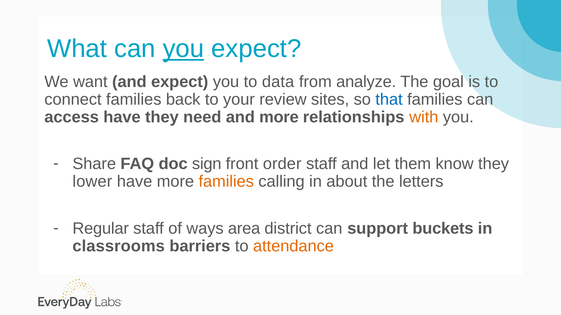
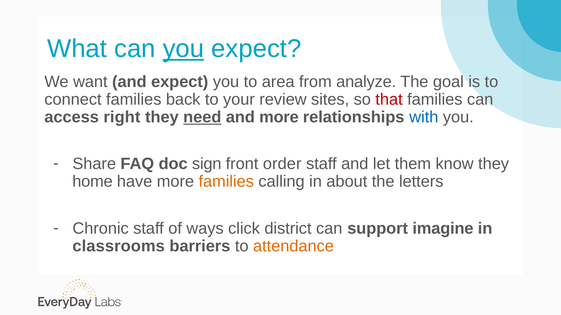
data: data -> area
that colour: blue -> red
access have: have -> right
need underline: none -> present
with colour: orange -> blue
lower: lower -> home
Regular: Regular -> Chronic
area: area -> click
buckets: buckets -> imagine
